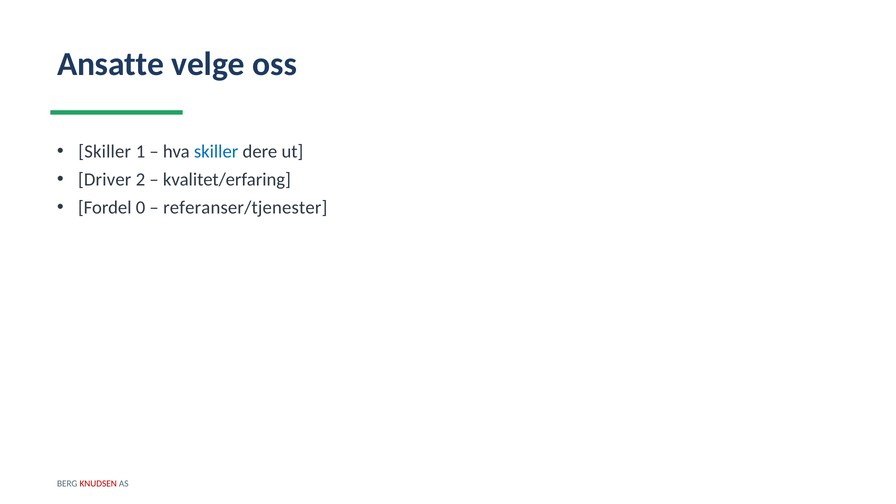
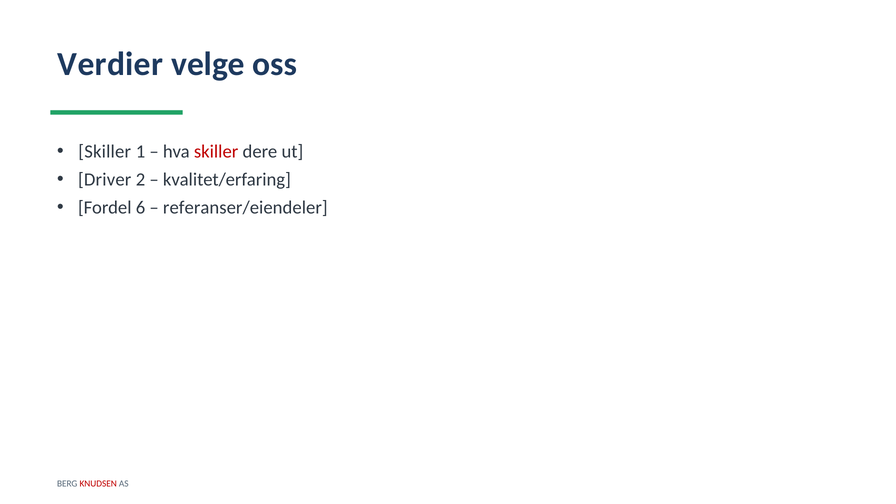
Ansatte: Ansatte -> Verdier
skiller at (216, 152) colour: blue -> red
0: 0 -> 6
referanser/tjenester: referanser/tjenester -> referanser/eiendeler
